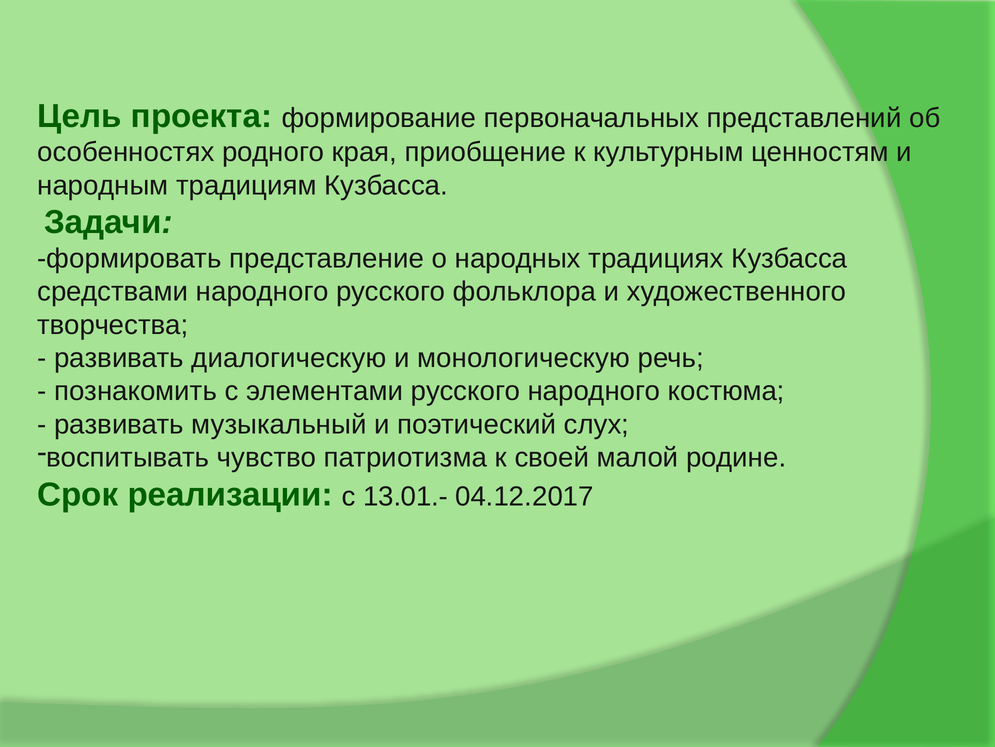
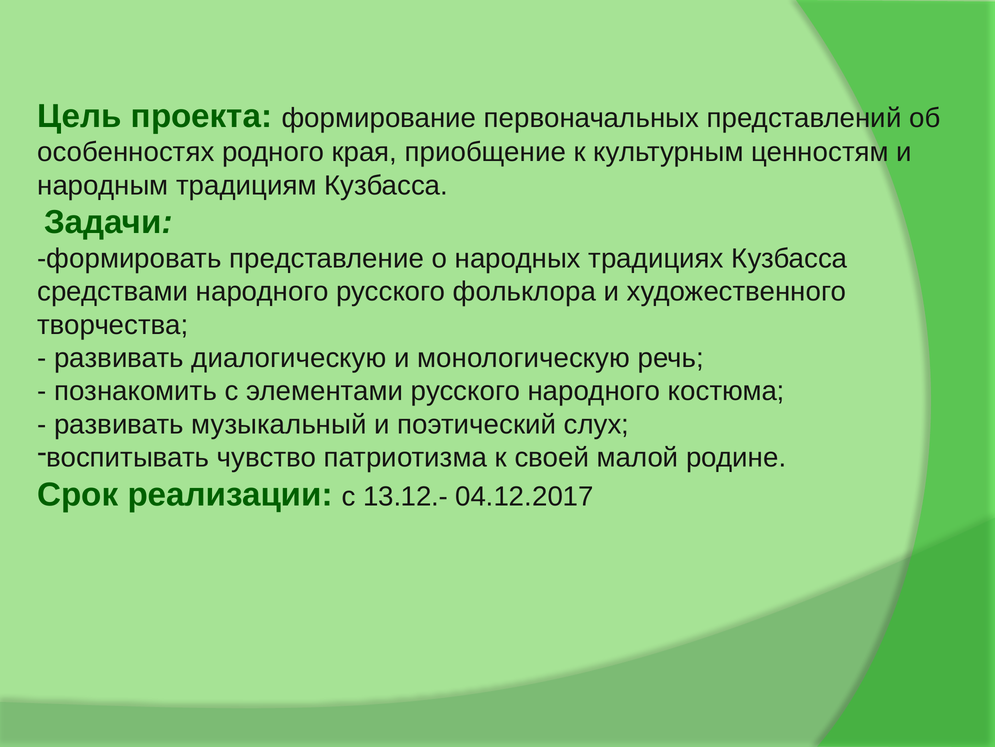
13.01.-: 13.01.- -> 13.12.-
